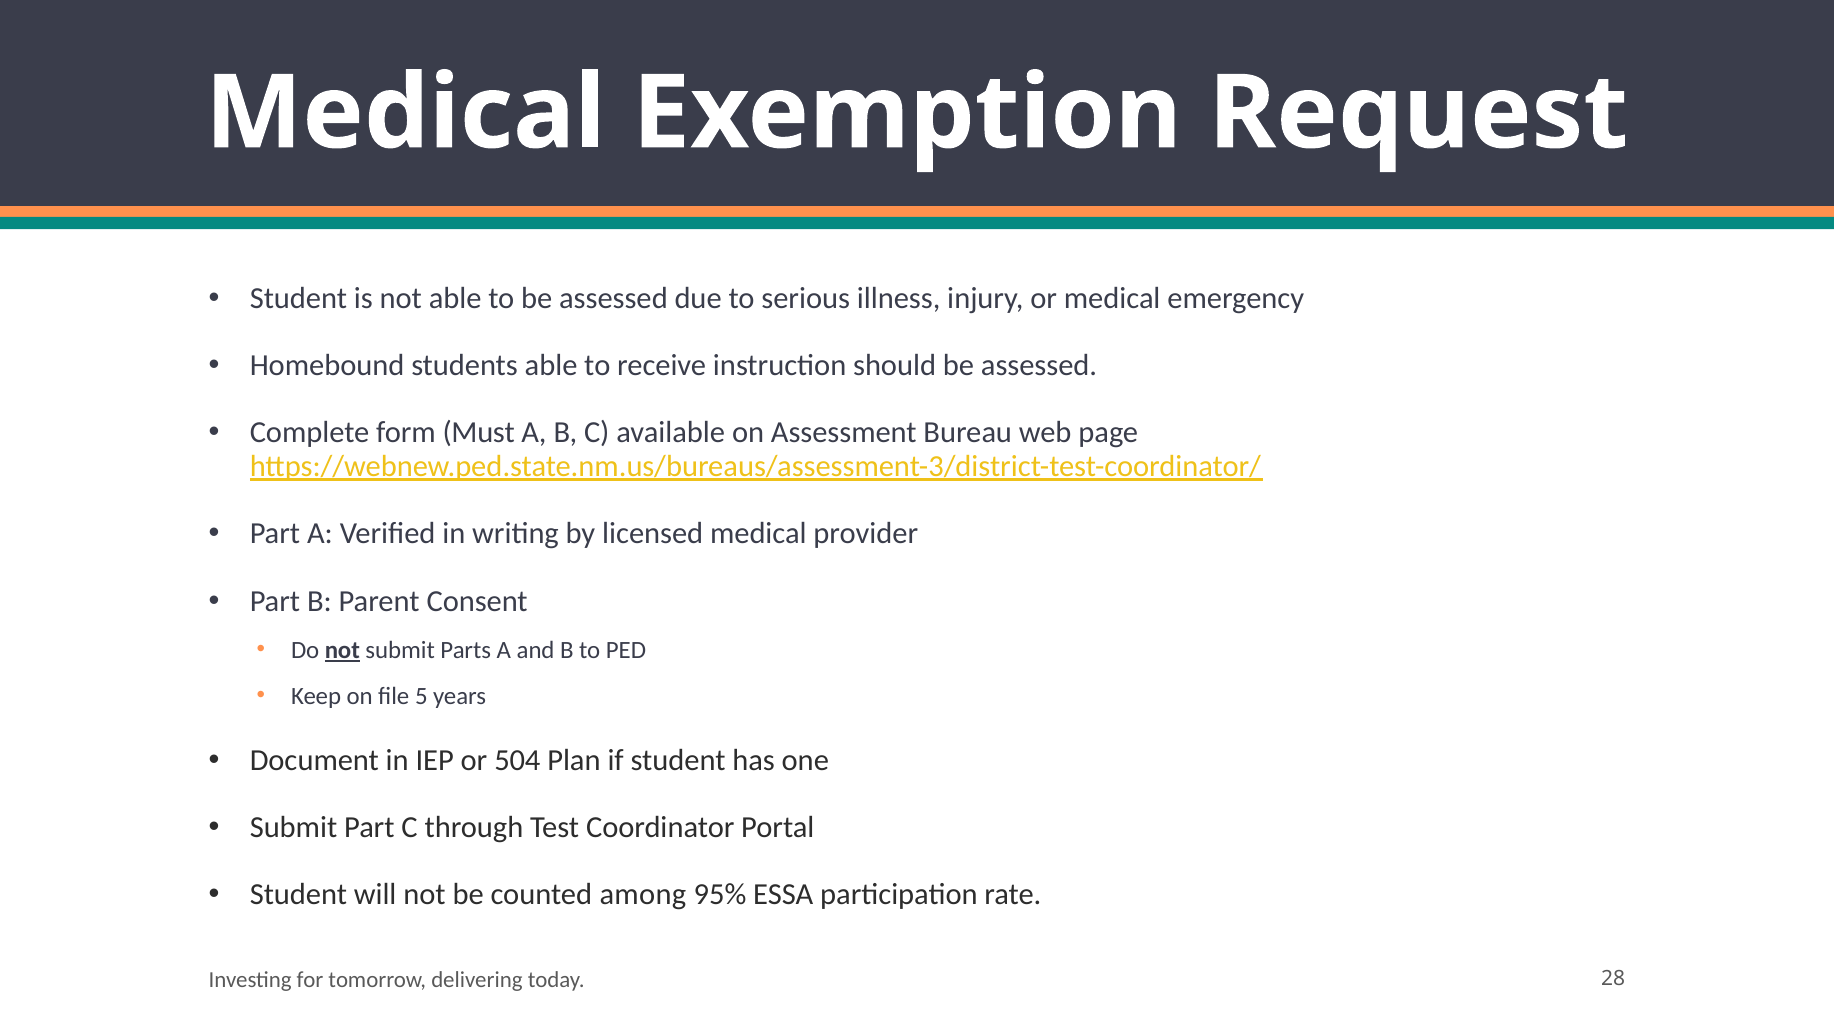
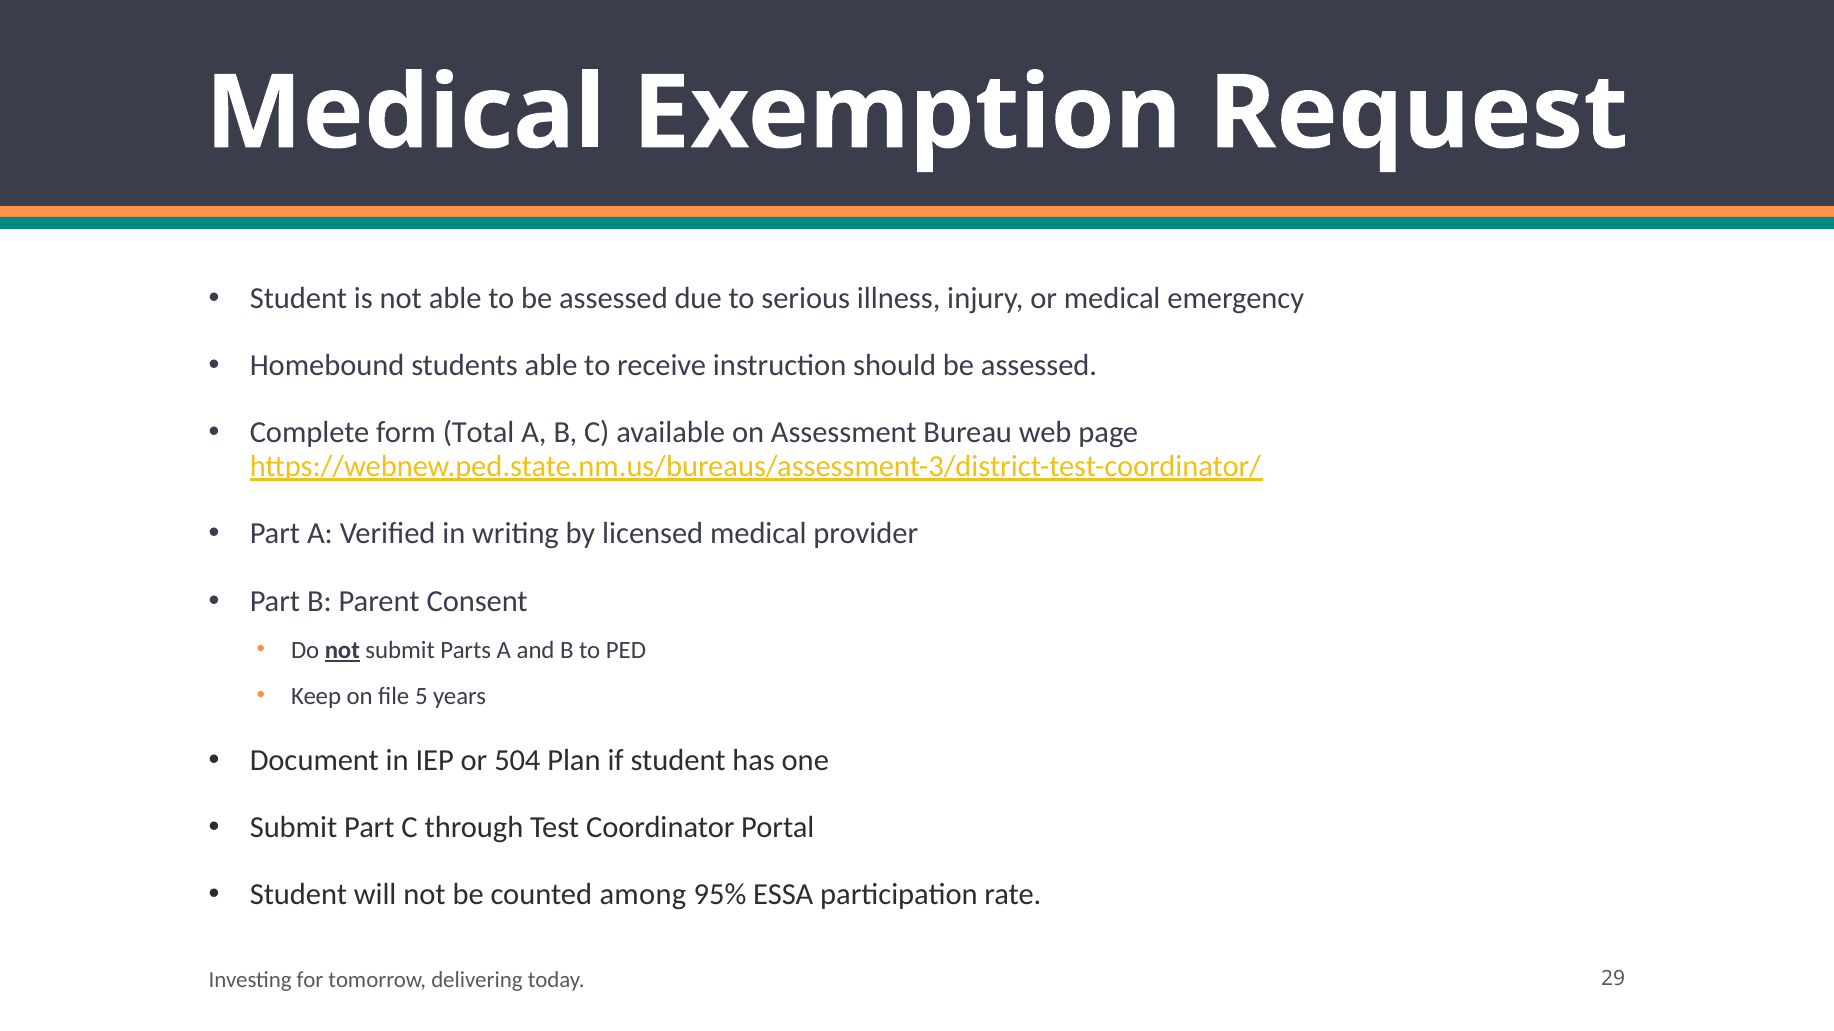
Must: Must -> Total
28: 28 -> 29
